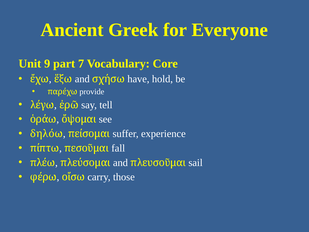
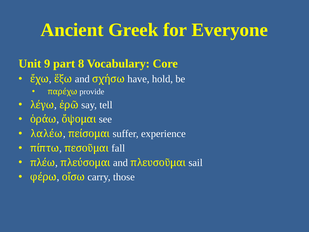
7: 7 -> 8
δηλόω: δηλόω -> λαλέω
